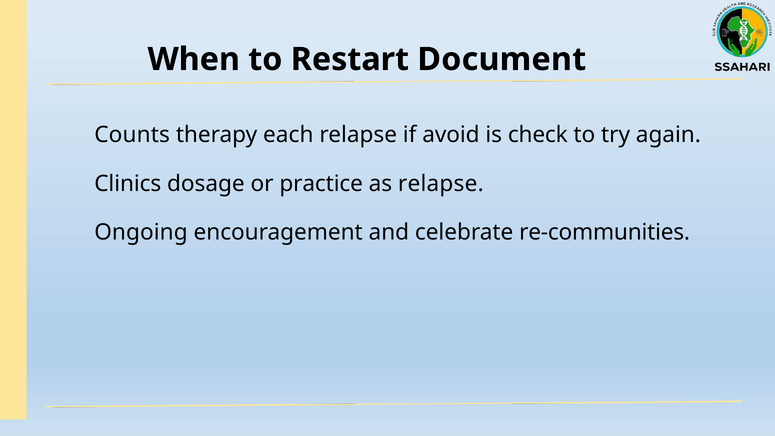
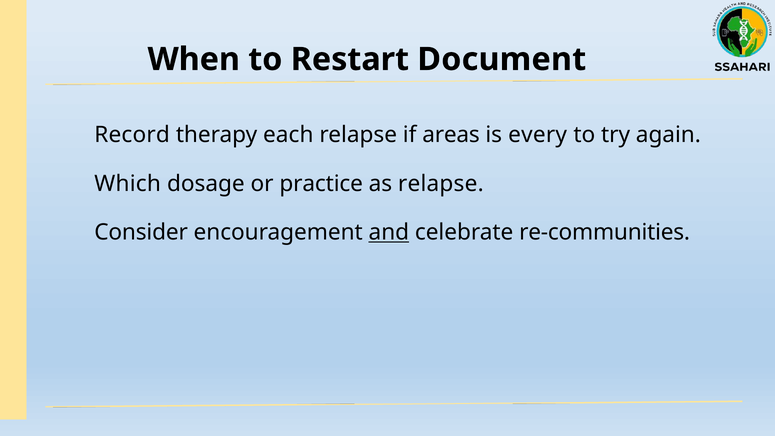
Counts: Counts -> Record
avoid: avoid -> areas
check: check -> every
Clinics: Clinics -> Which
Ongoing: Ongoing -> Consider
and underline: none -> present
